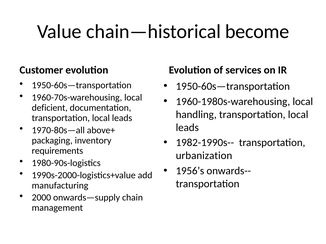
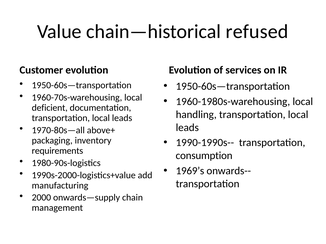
become: become -> refused
1982-1990s--: 1982-1990s-- -> 1990-1990s--
urbanization: urbanization -> consumption
1956’s: 1956’s -> 1969’s
